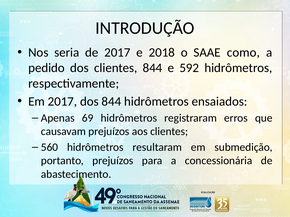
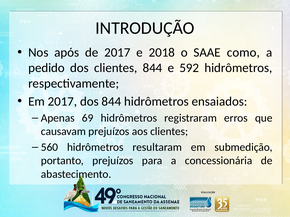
seria: seria -> após
